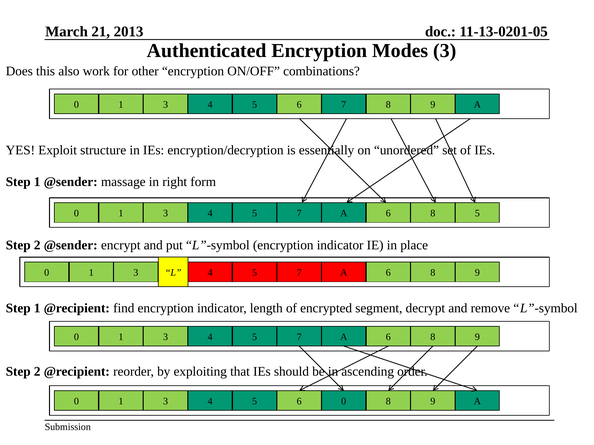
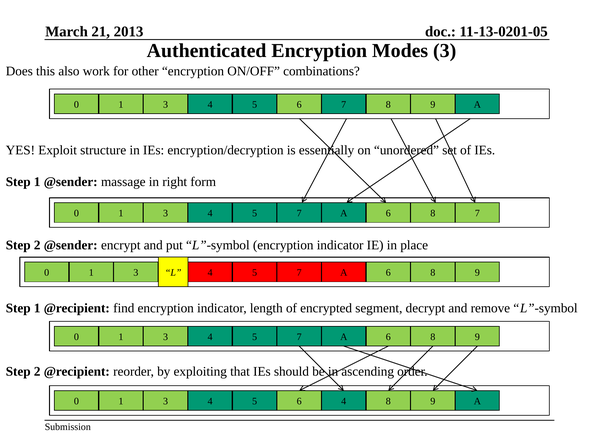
8 5: 5 -> 7
0 0: 0 -> 4
